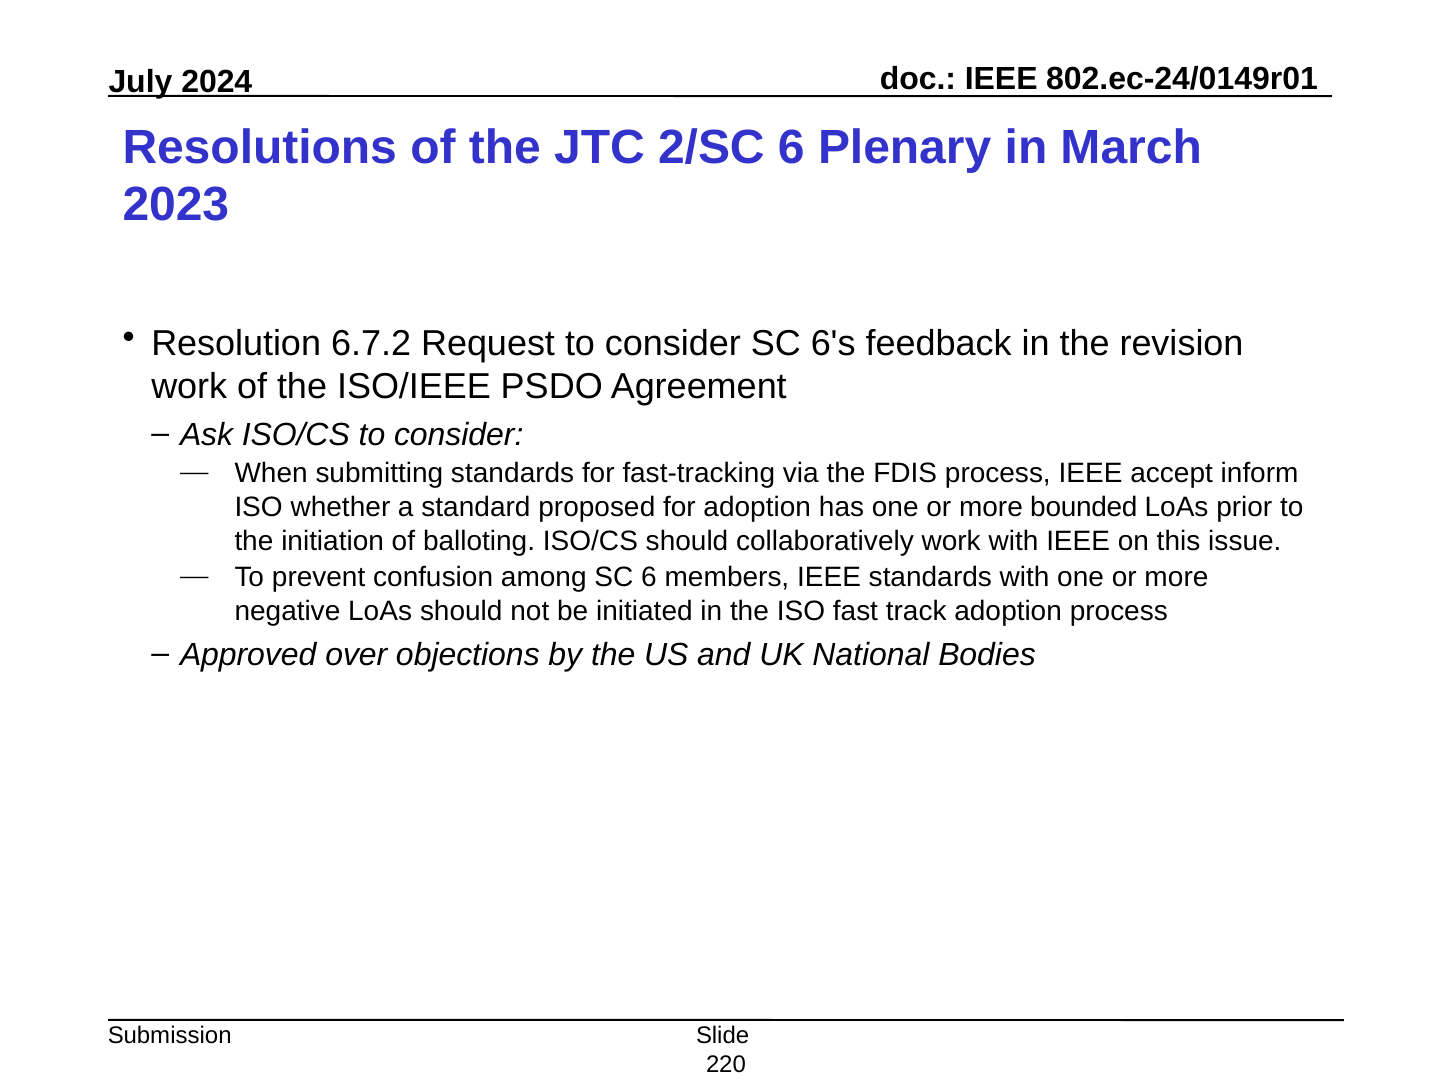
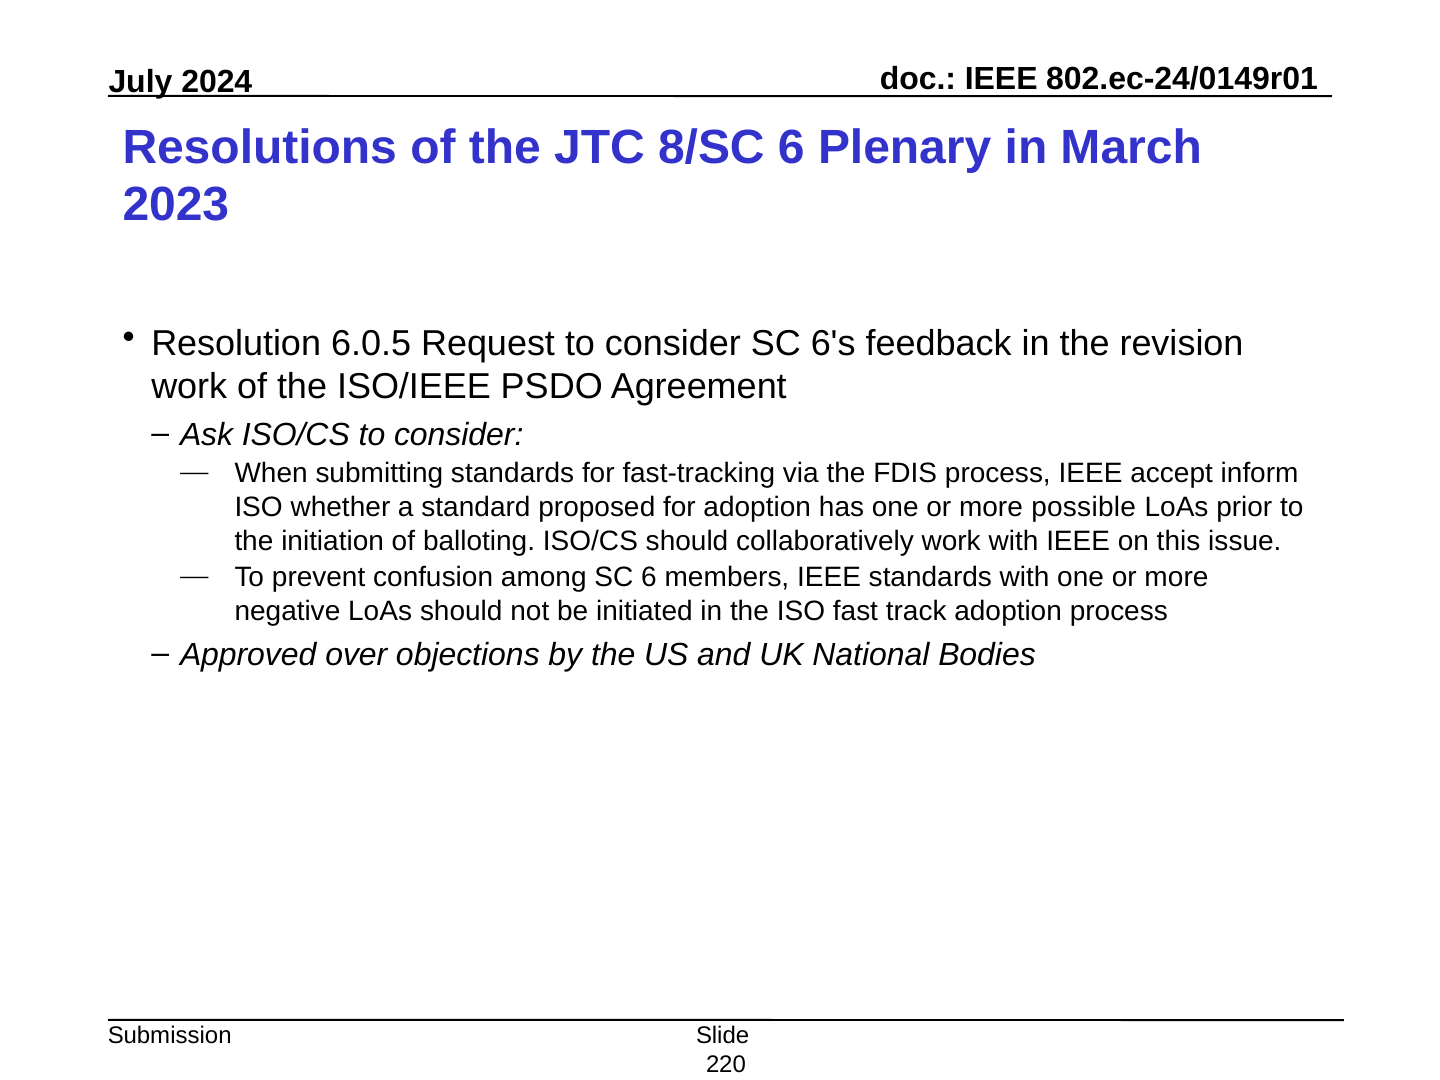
2/SC: 2/SC -> 8/SC
6.7.2: 6.7.2 -> 6.0.5
bounded: bounded -> possible
